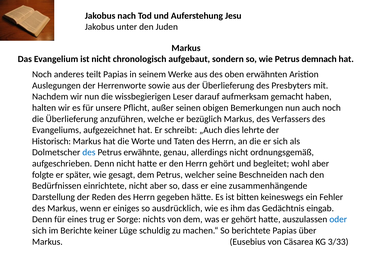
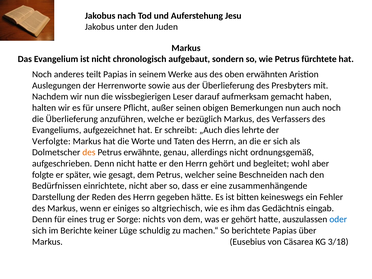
demnach: demnach -> fürchtete
Historisch: Historisch -> Verfolgte
des at (89, 152) colour: blue -> orange
ausdrücklich: ausdrücklich -> altgriechisch
3/33: 3/33 -> 3/18
